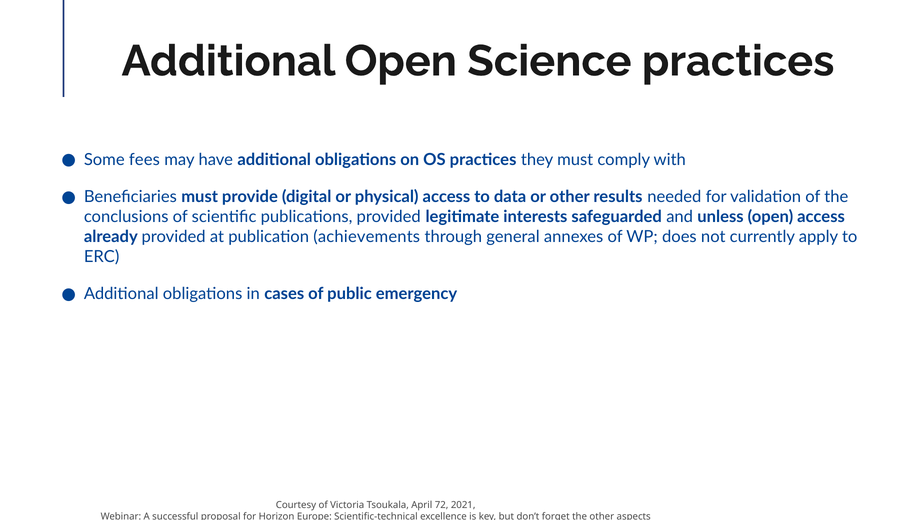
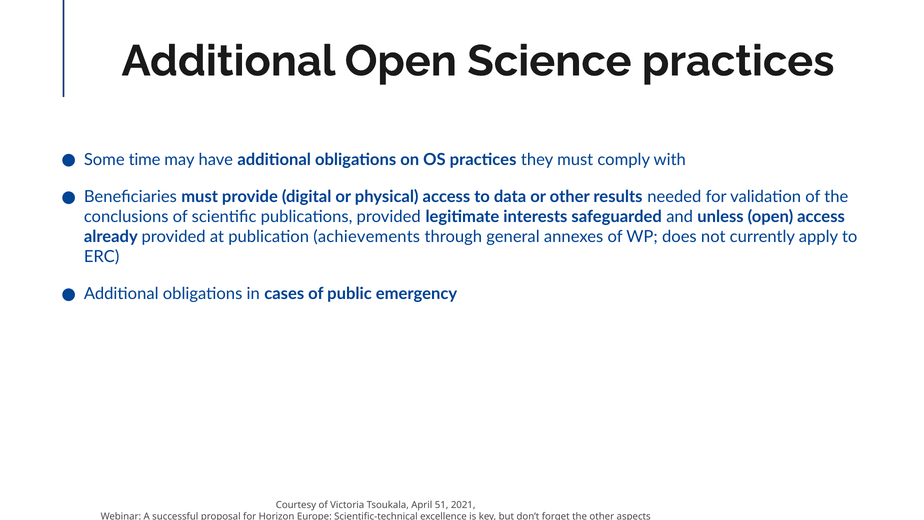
fees: fees -> time
72: 72 -> 51
